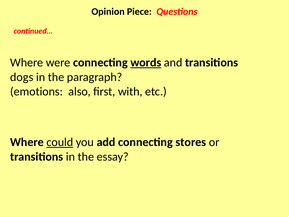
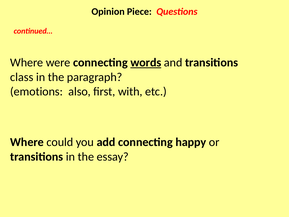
dogs: dogs -> class
could underline: present -> none
stores: stores -> happy
